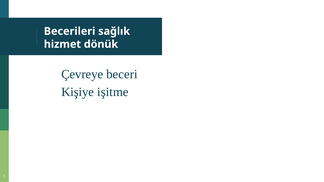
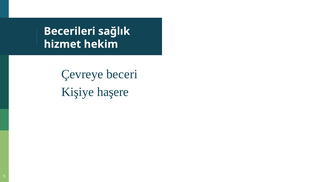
dönük: dönük -> hekim
işitme: işitme -> haşere
